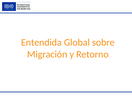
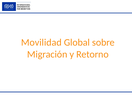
Entendida: Entendida -> Movilidad
